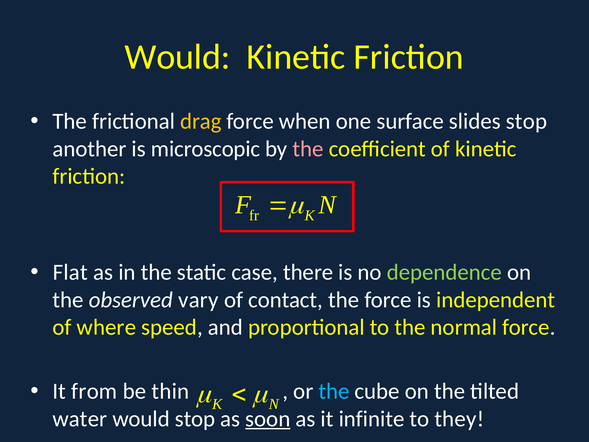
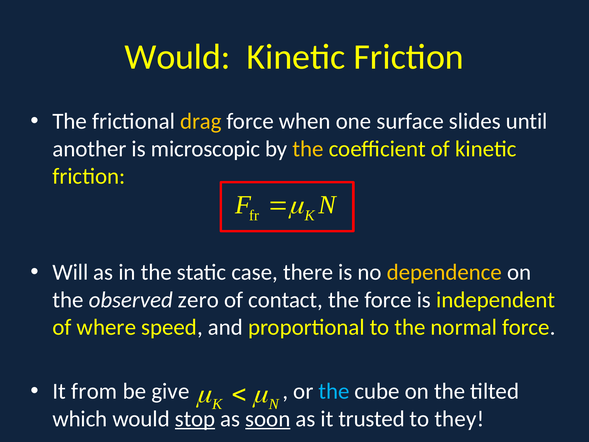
slides stop: stop -> until
the at (308, 149) colour: pink -> yellow
Flat: Flat -> Will
dependence colour: light green -> yellow
vary: vary -> zero
thin: thin -> give
water: water -> which
stop at (195, 419) underline: none -> present
infinite: infinite -> trusted
